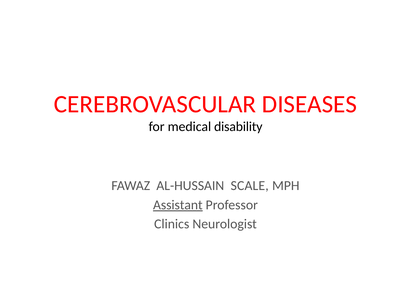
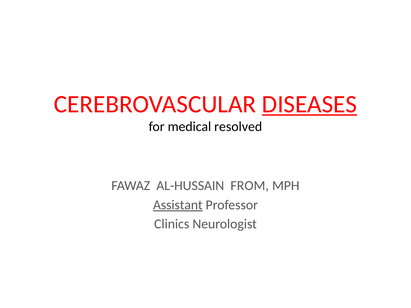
DISEASES underline: none -> present
disability: disability -> resolved
SCALE: SCALE -> FROM
